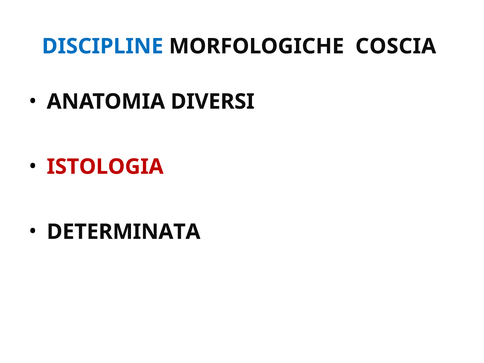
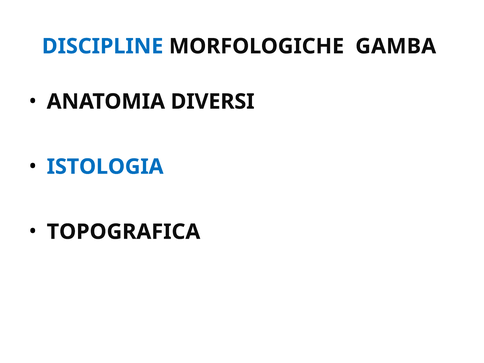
COSCIA: COSCIA -> GAMBA
ISTOLOGIA colour: red -> blue
DETERMINATA: DETERMINATA -> TOPOGRAFICA
